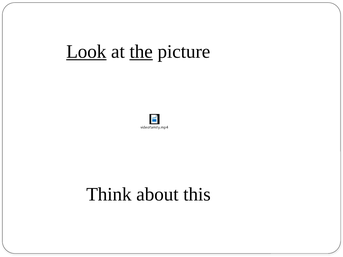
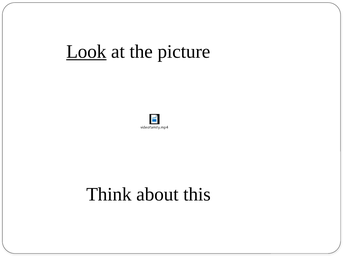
the underline: present -> none
